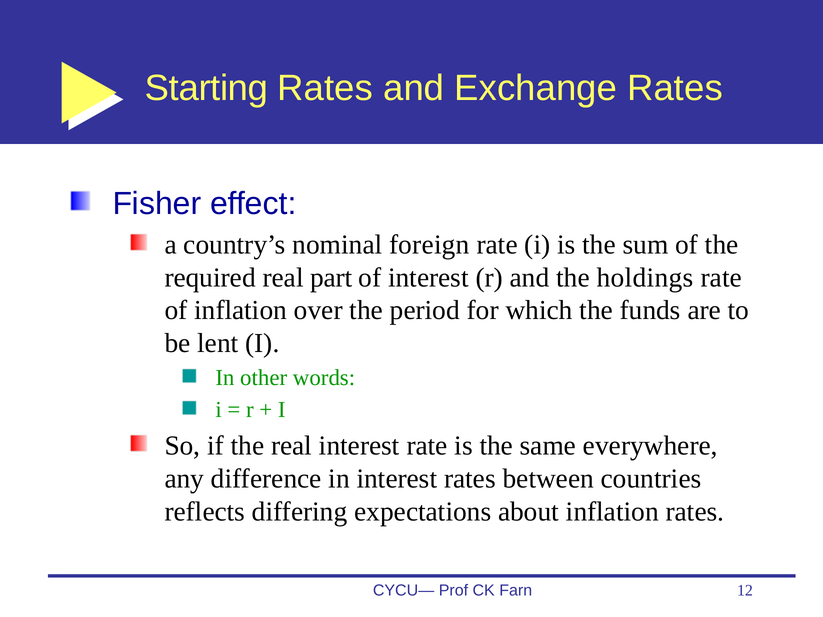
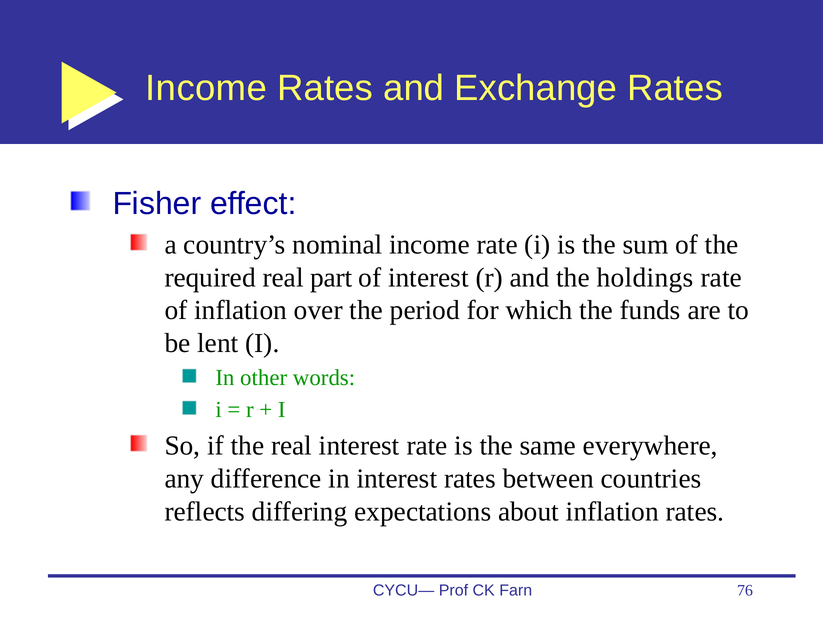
Starting at (207, 88): Starting -> Income
nominal foreign: foreign -> income
12: 12 -> 76
